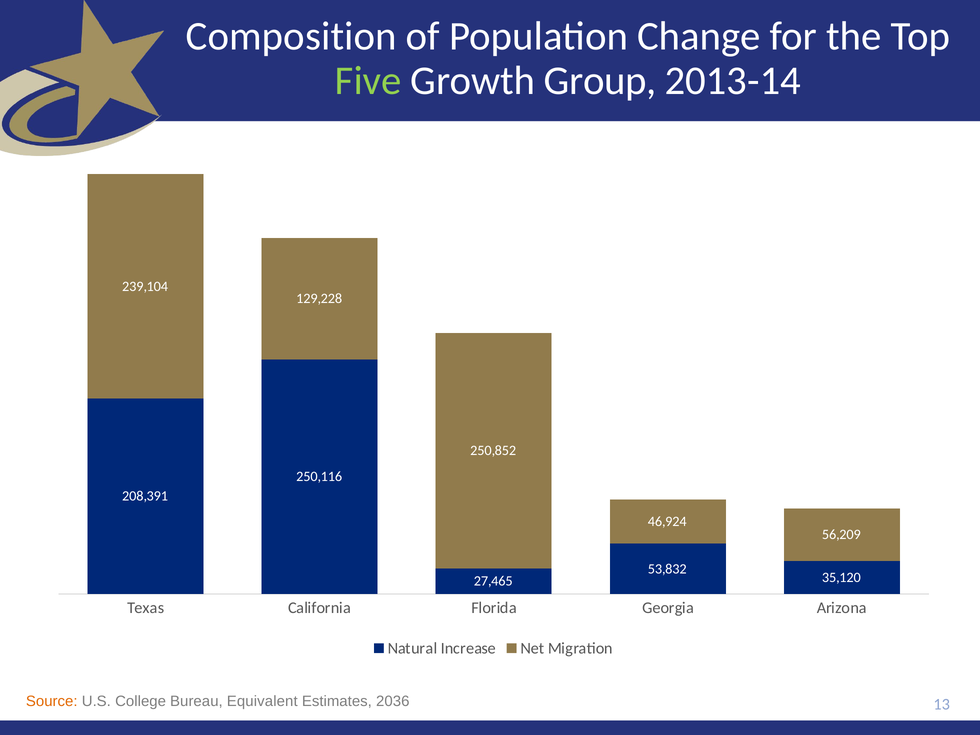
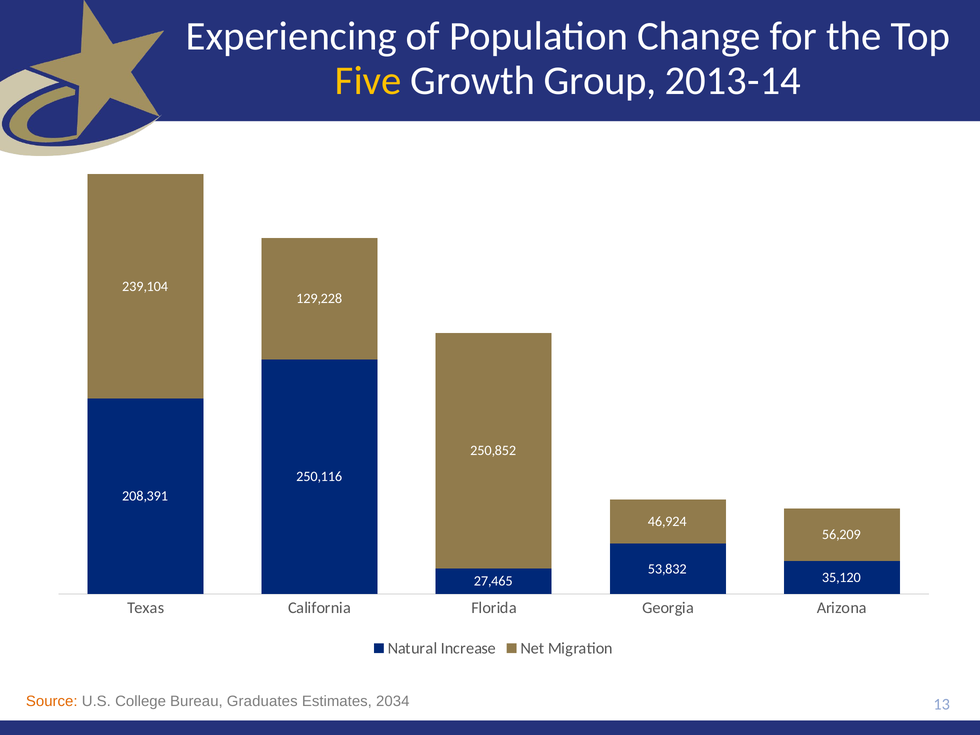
Composition: Composition -> Experiencing
Five colour: light green -> yellow
Equivalent: Equivalent -> Graduates
2036: 2036 -> 2034
